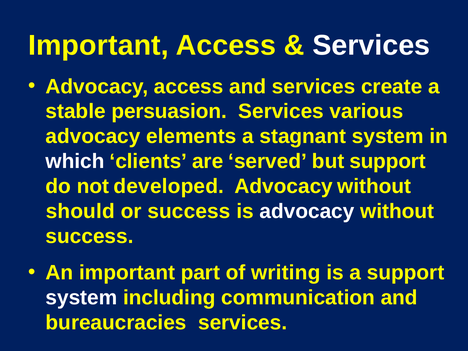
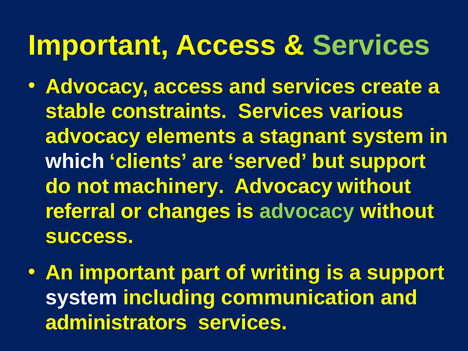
Services at (371, 45) colour: white -> light green
persuasion: persuasion -> constraints
developed: developed -> machinery
should: should -> referral
or success: success -> changes
advocacy at (307, 211) colour: white -> light green
bureaucracies: bureaucracies -> administrators
